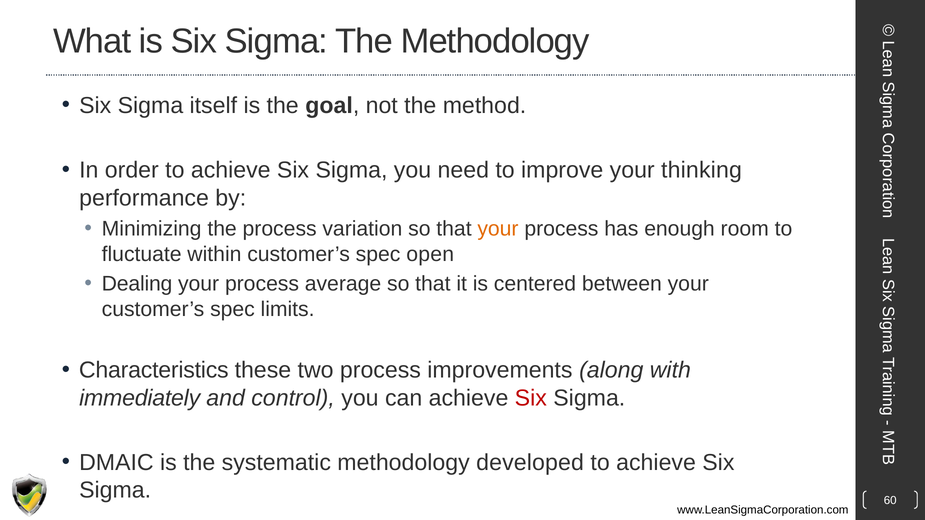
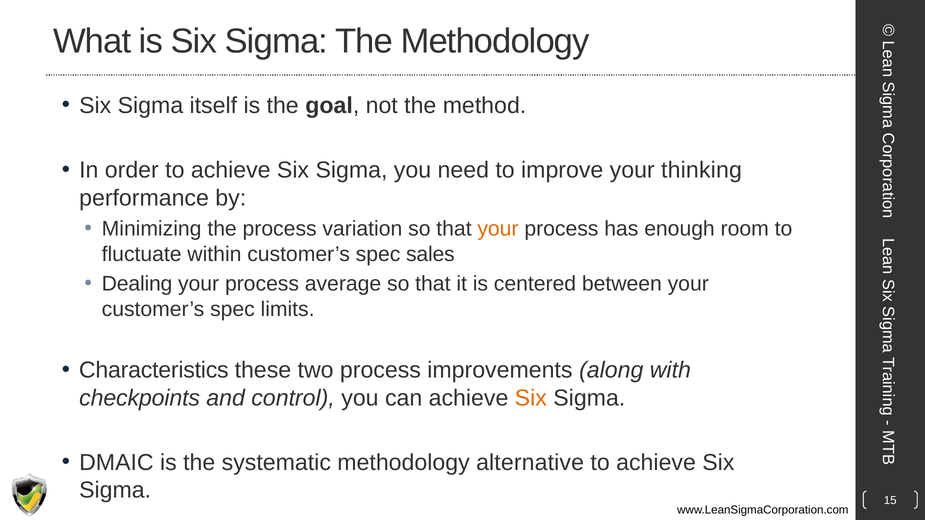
open: open -> sales
immediately: immediately -> checkpoints
Six at (531, 398) colour: red -> orange
developed: developed -> alternative
60: 60 -> 15
